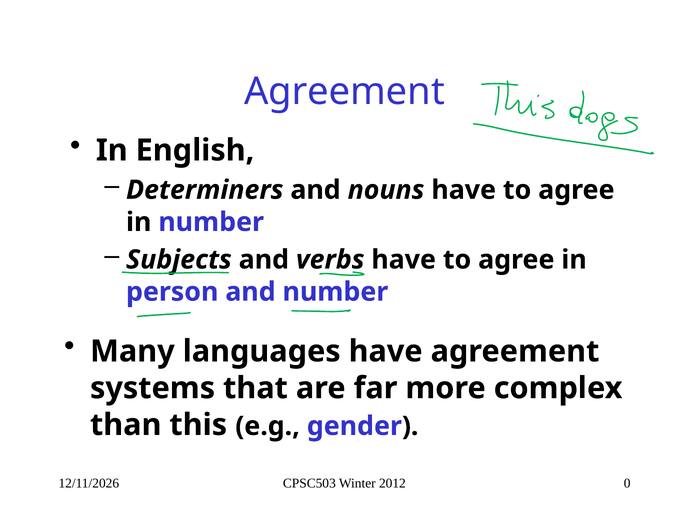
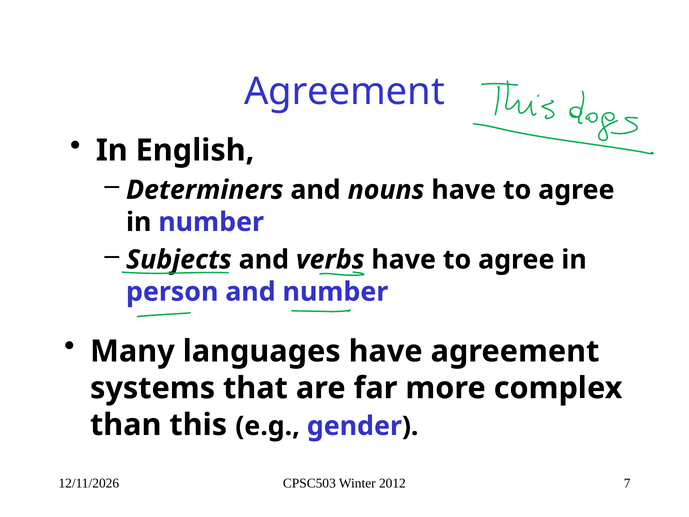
0: 0 -> 7
